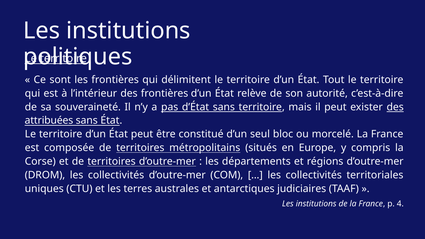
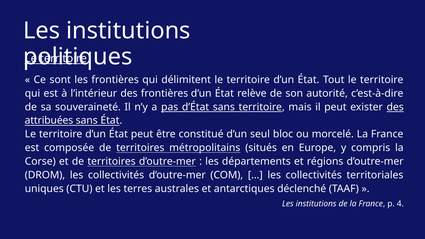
judiciaires: judiciaires -> déclenché
